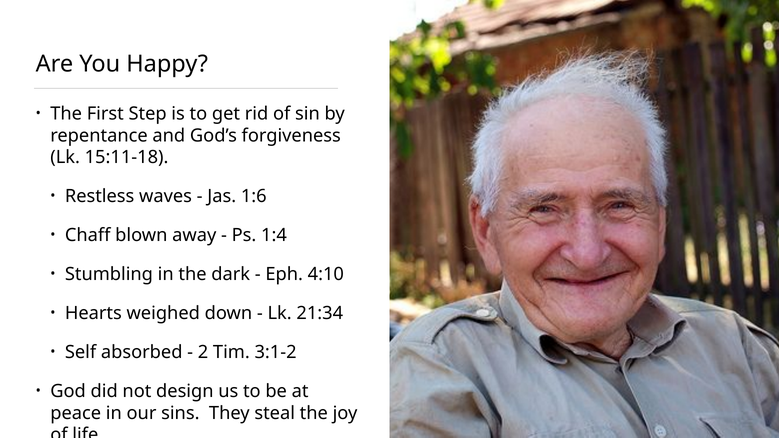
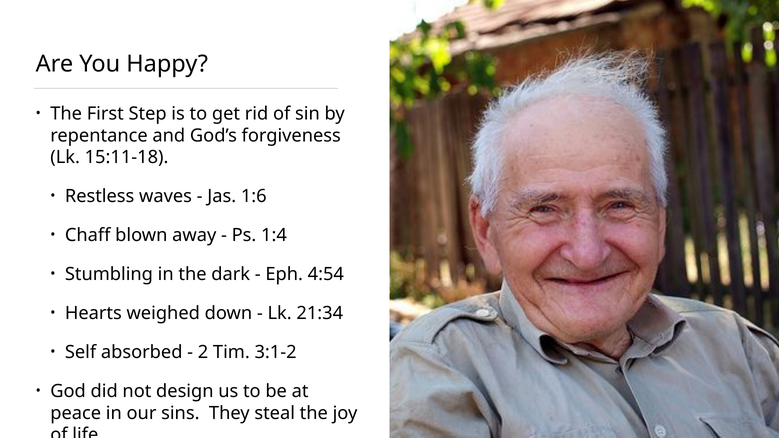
4:10: 4:10 -> 4:54
